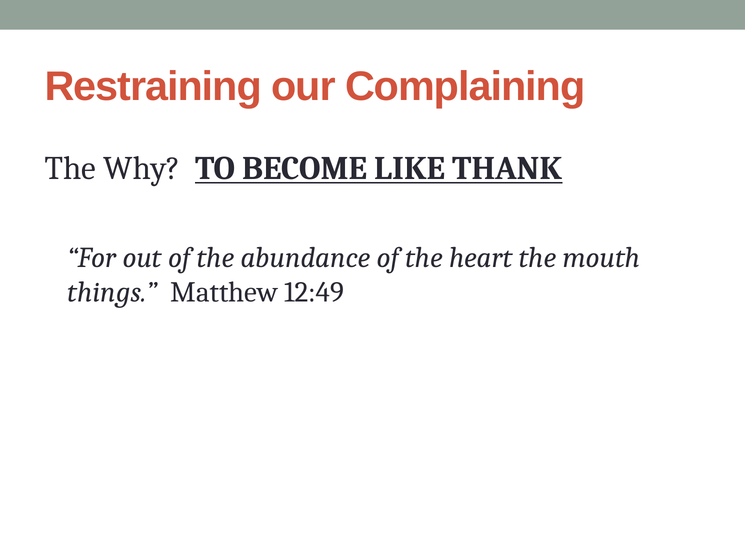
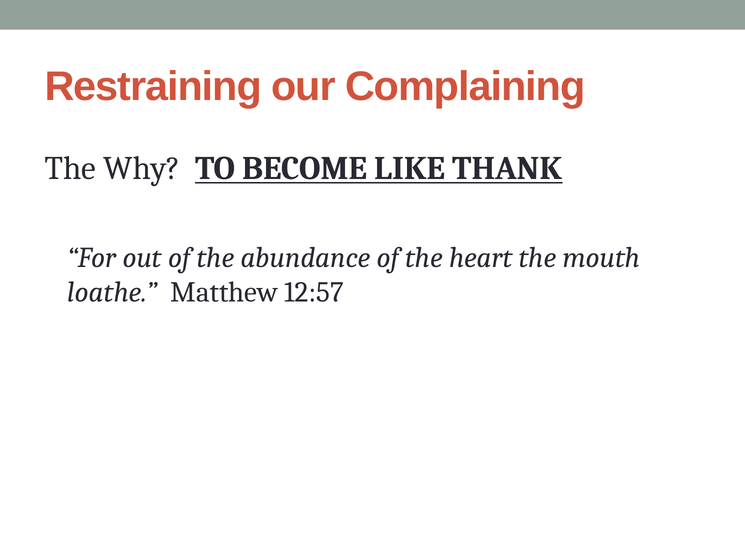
things: things -> loathe
12:49: 12:49 -> 12:57
